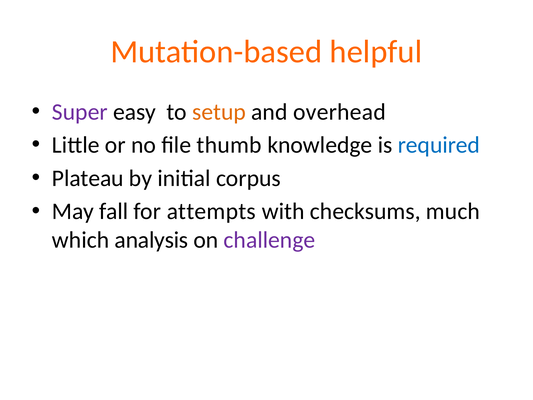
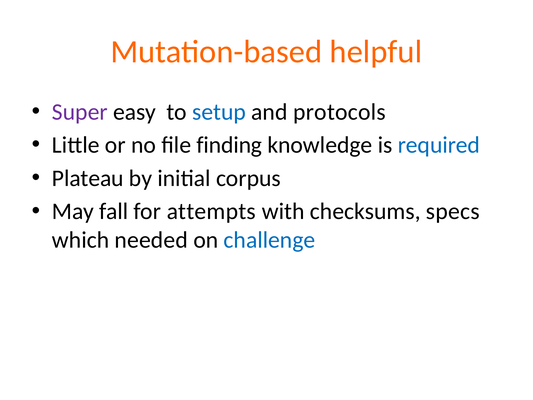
setup colour: orange -> blue
overhead: overhead -> protocols
thumb: thumb -> finding
much: much -> specs
analysis: analysis -> needed
challenge colour: purple -> blue
